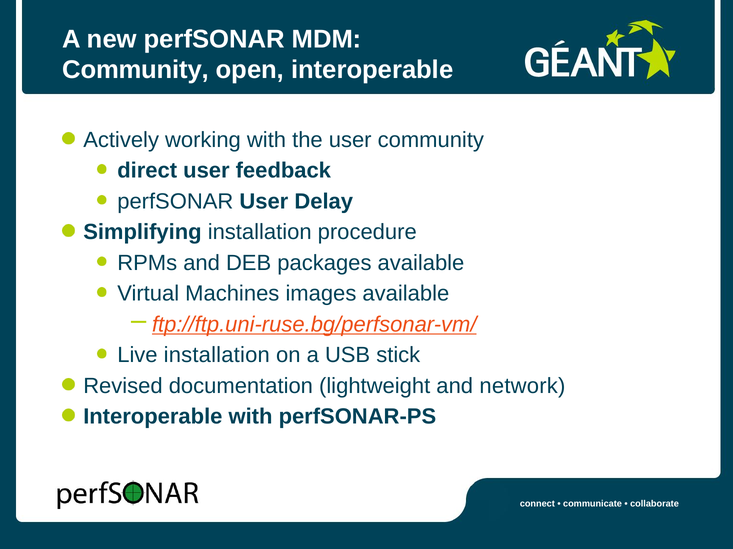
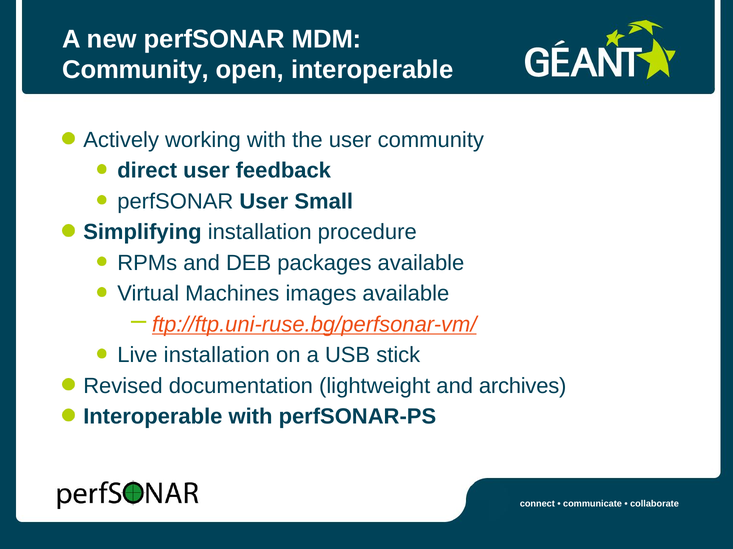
Delay: Delay -> Small
network: network -> archives
